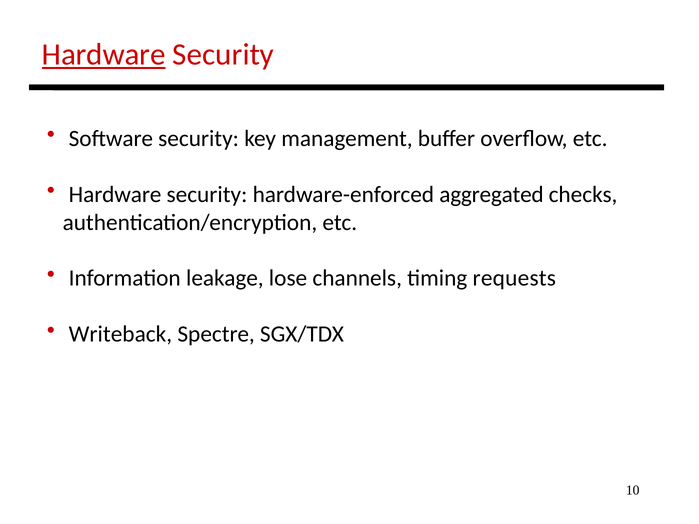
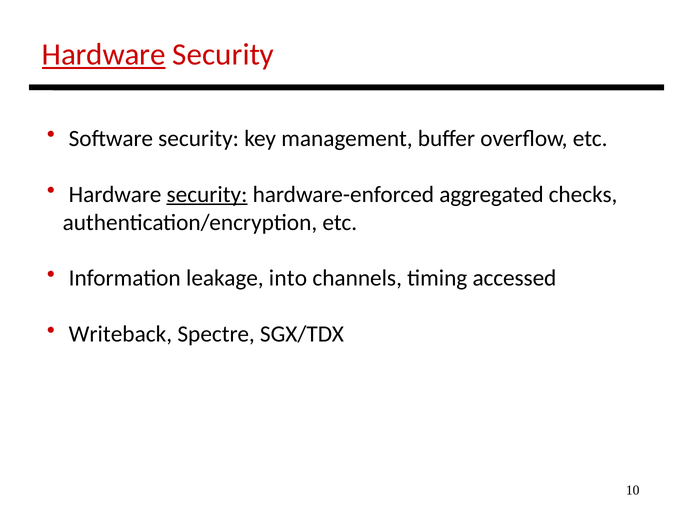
security at (207, 194) underline: none -> present
lose: lose -> into
requests: requests -> accessed
